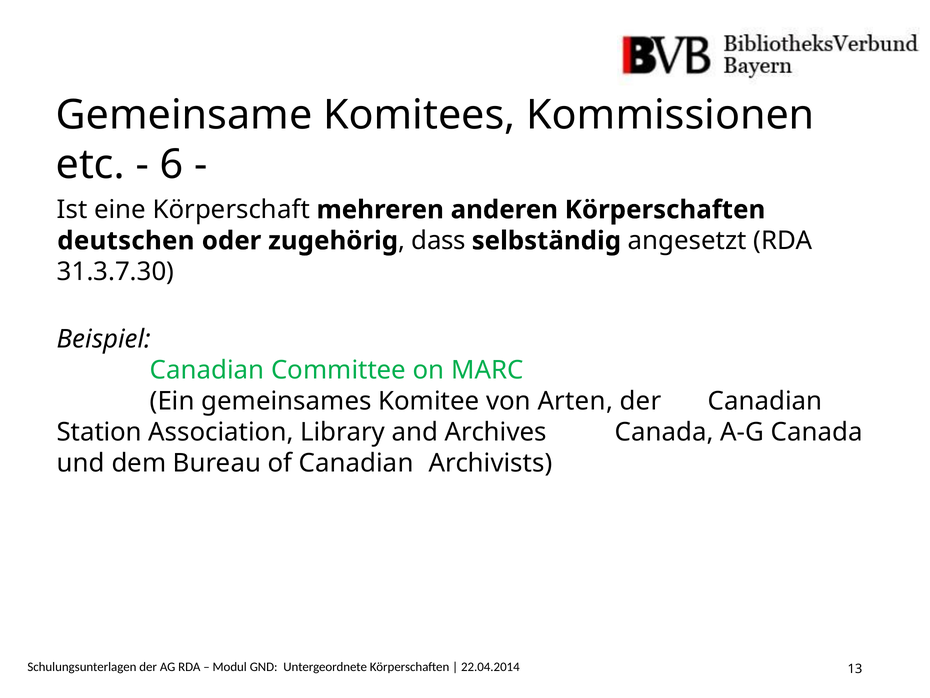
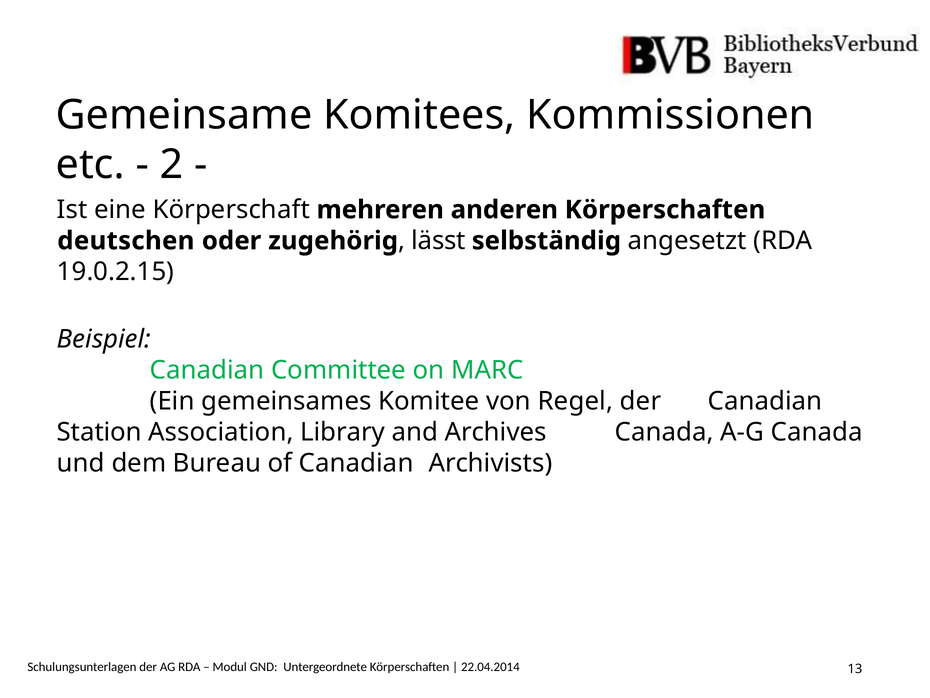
6: 6 -> 2
dass: dass -> lässt
31.3.7.30: 31.3.7.30 -> 19.0.2.15
Arten: Arten -> Regel
